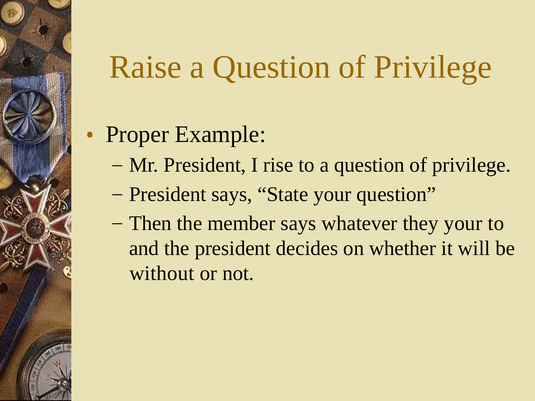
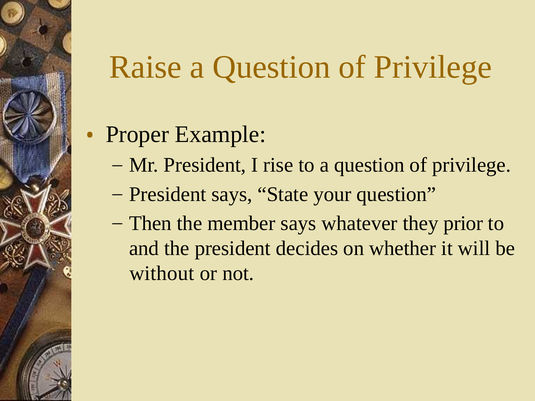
they your: your -> prior
